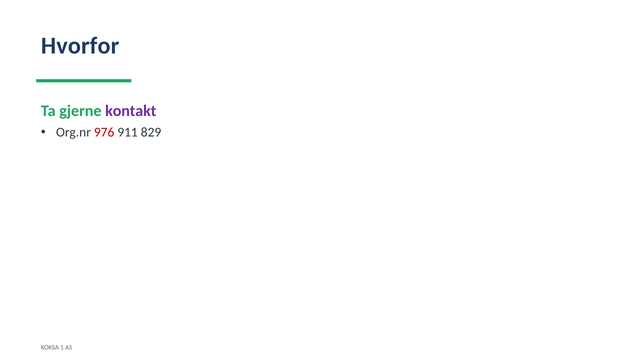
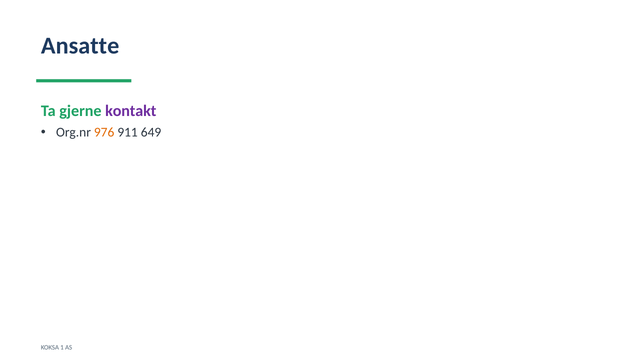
Hvorfor: Hvorfor -> Ansatte
976 colour: red -> orange
829: 829 -> 649
